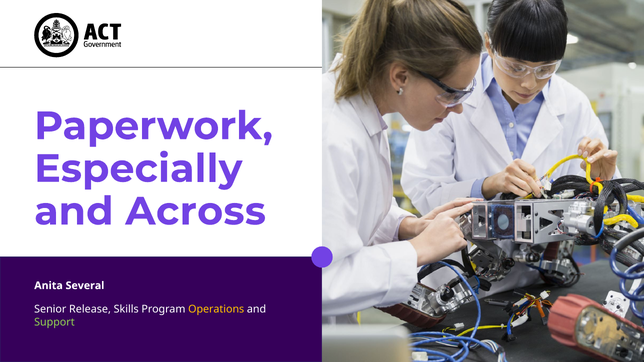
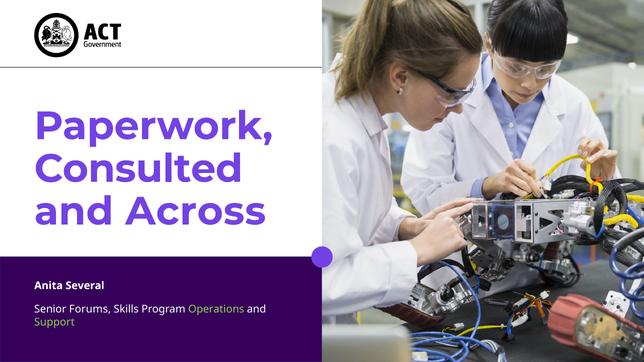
Especially: Especially -> Consulted
Release: Release -> Forums
Operations colour: yellow -> light green
